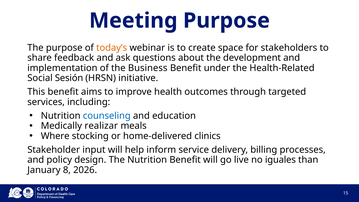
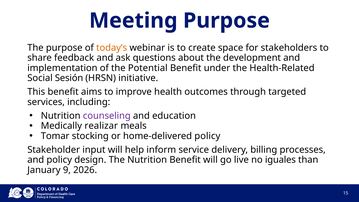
Business: Business -> Potential
counseling colour: blue -> purple
Where: Where -> Tomar
home-delivered clinics: clinics -> policy
8: 8 -> 9
